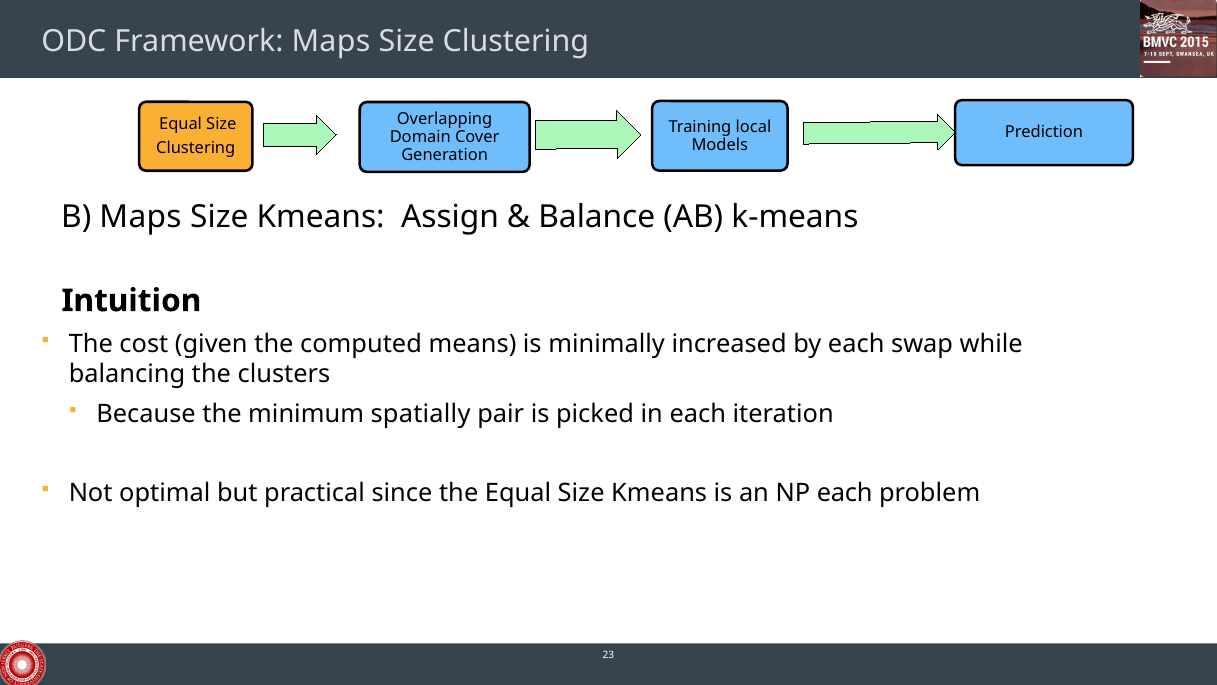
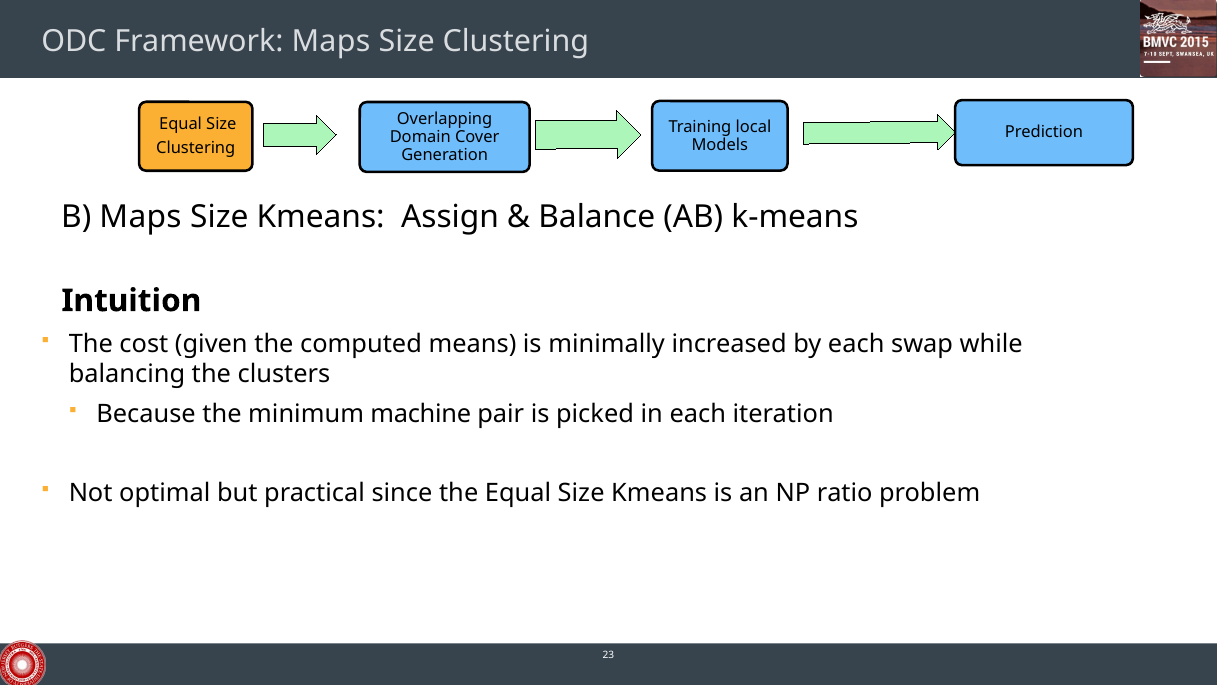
spatially: spatially -> machine
NP each: each -> ratio
